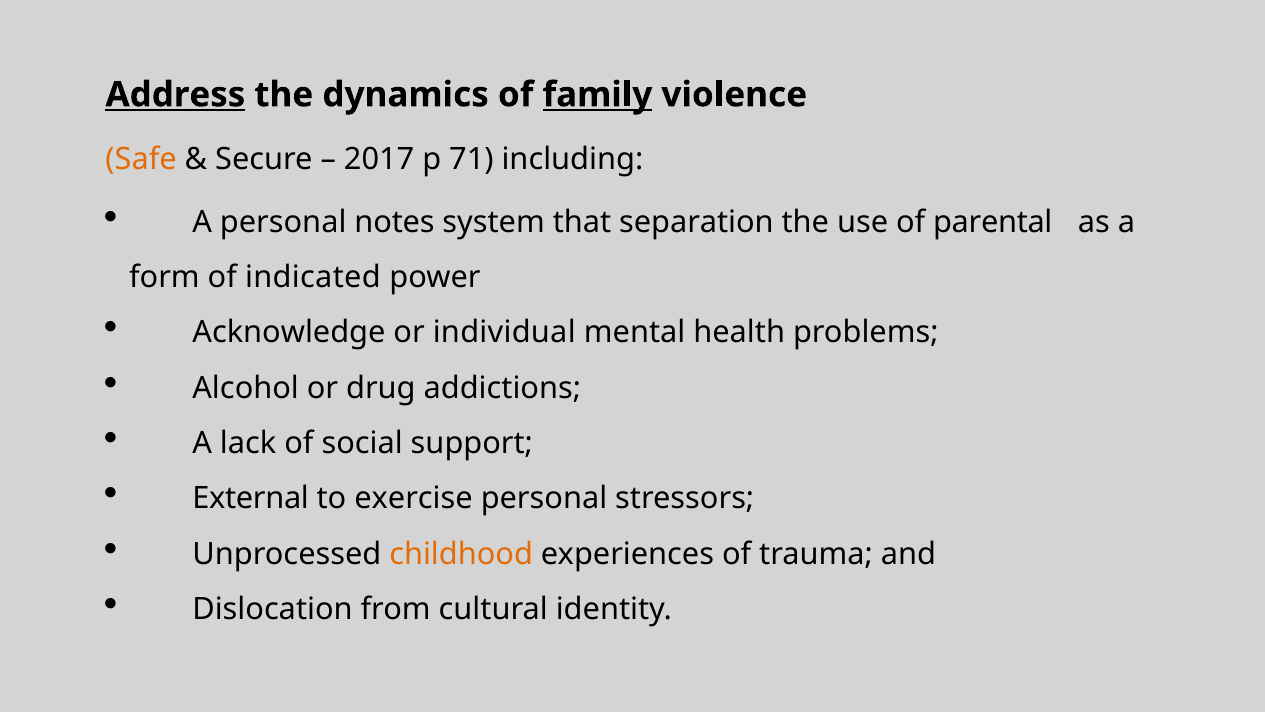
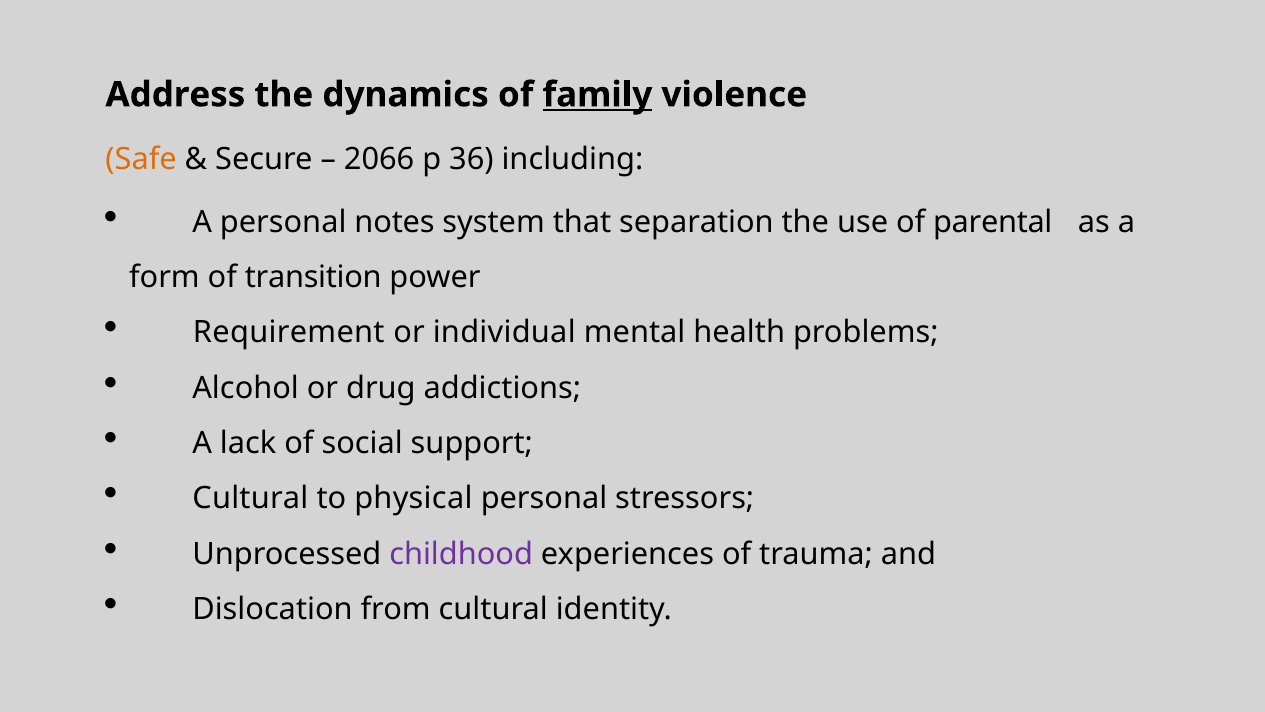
Address underline: present -> none
2017: 2017 -> 2066
71: 71 -> 36
indicated: indicated -> transition
Acknowledge: Acknowledge -> Requirement
External at (251, 499): External -> Cultural
exercise: exercise -> physical
childhood colour: orange -> purple
